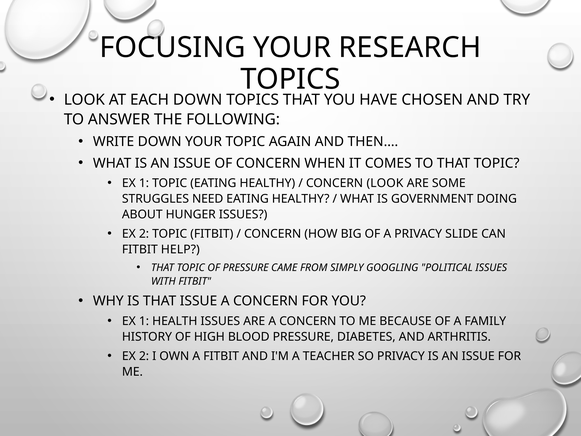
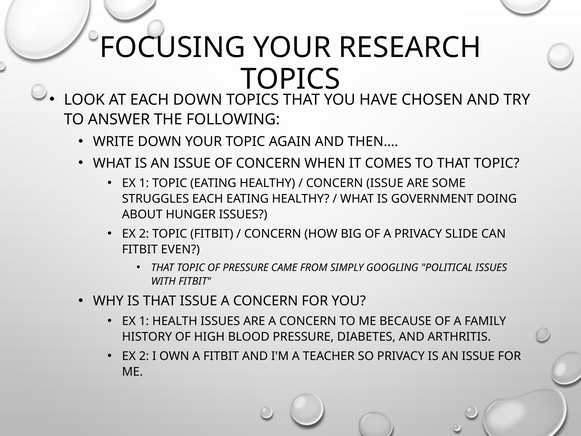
CONCERN LOOK: LOOK -> ISSUE
STRUGGLES NEED: NEED -> EACH
HELP: HELP -> EVEN
